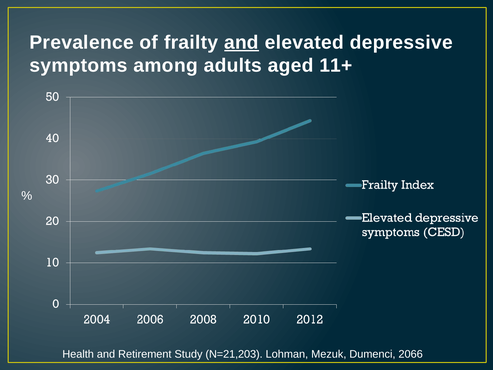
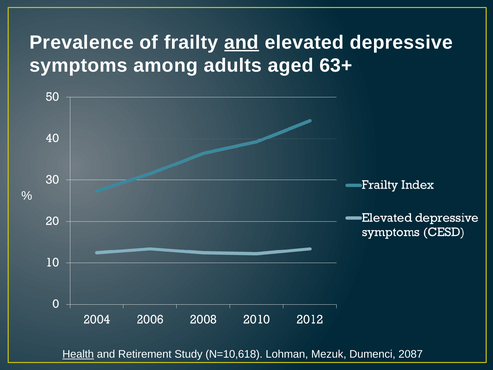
11+: 11+ -> 63+
Health underline: none -> present
N=21,203: N=21,203 -> N=10,618
2066: 2066 -> 2087
